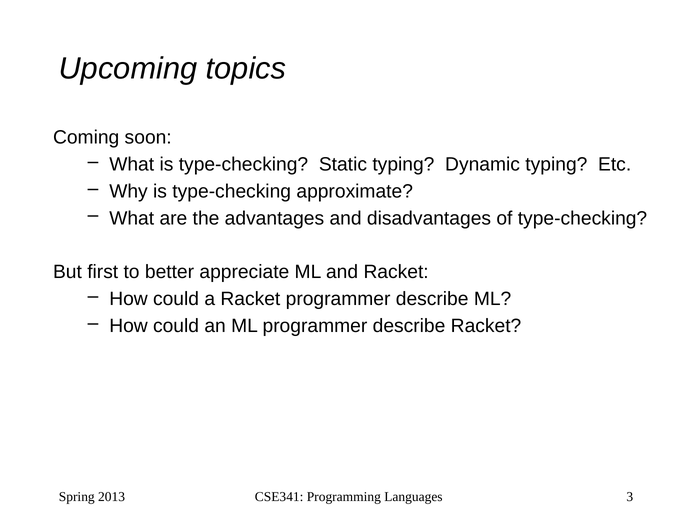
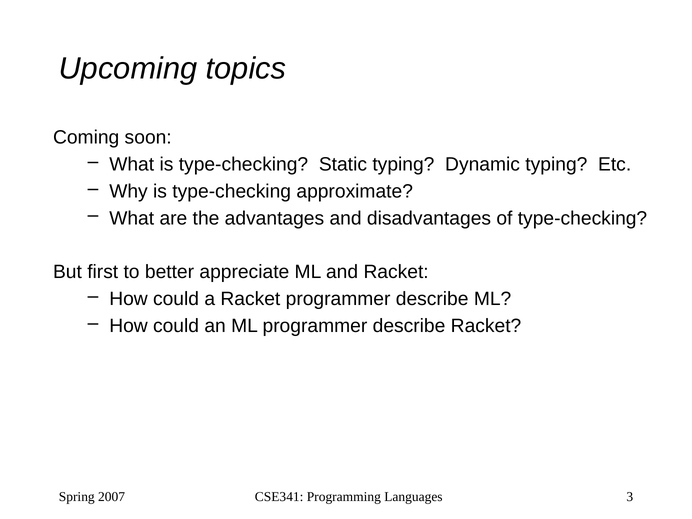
2013: 2013 -> 2007
